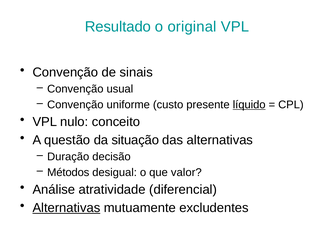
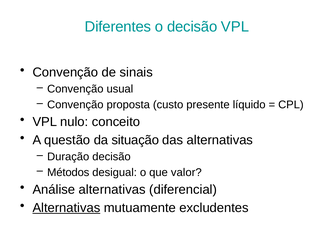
Resultado: Resultado -> Diferentes
o original: original -> decisão
uniforme: uniforme -> proposta
líquido underline: present -> none
Análise atratividade: atratividade -> alternativas
